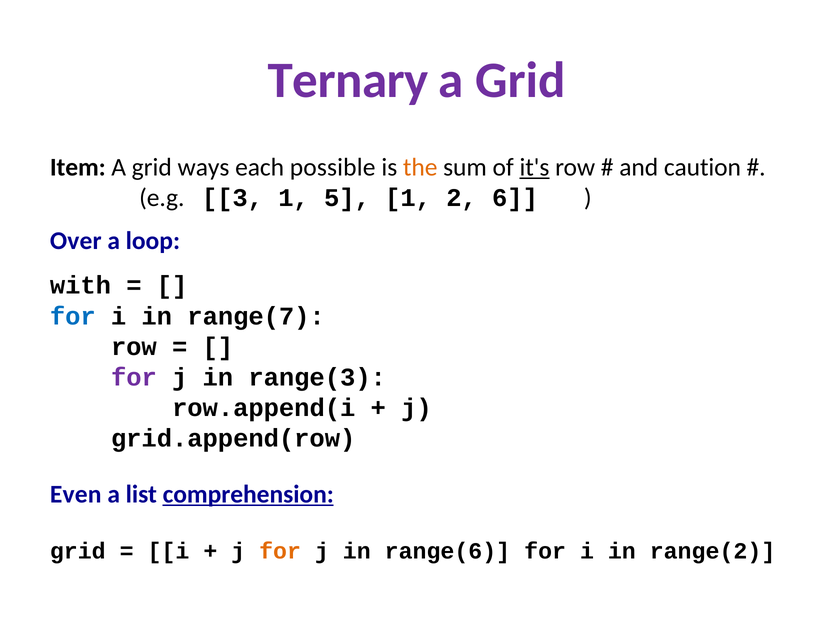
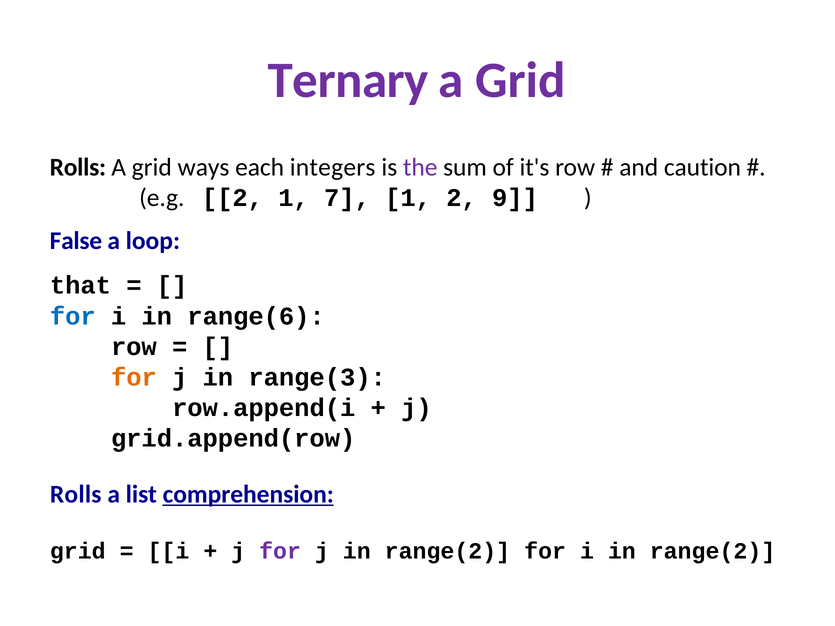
Item at (78, 167): Item -> Rolls
possible: possible -> integers
the colour: orange -> purple
it's underline: present -> none
e.g 3: 3 -> 2
5: 5 -> 7
6: 6 -> 9
Over: Over -> False
with: with -> that
range(7: range(7 -> range(6
for at (134, 377) colour: purple -> orange
Even at (76, 494): Even -> Rolls
for at (280, 551) colour: orange -> purple
j in range(6: range(6 -> range(2
